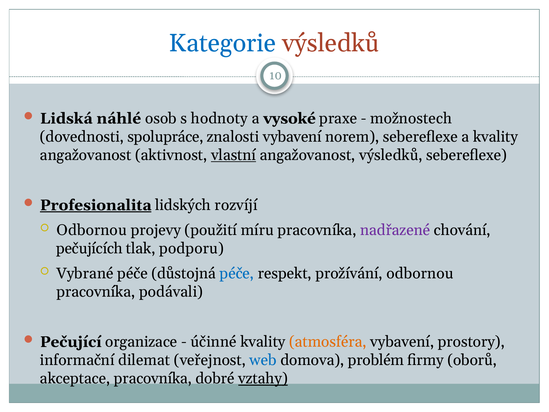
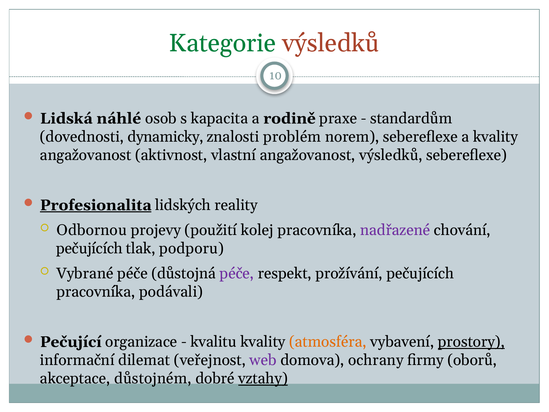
Kategorie colour: blue -> green
hodnoty: hodnoty -> kapacita
vysoké: vysoké -> rodině
možnostech: možnostech -> standardům
spolupráce: spolupráce -> dynamicky
znalosti vybavení: vybavení -> problém
vlastní underline: present -> none
rozvíjí: rozvíjí -> reality
míru: míru -> kolej
péče at (237, 273) colour: blue -> purple
prožívání odbornou: odbornou -> pečujících
účinné: účinné -> kvalitu
prostory underline: none -> present
web colour: blue -> purple
problém: problém -> ochrany
akceptace pracovníka: pracovníka -> důstojném
